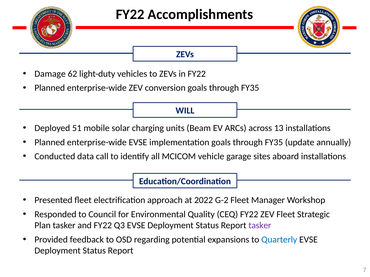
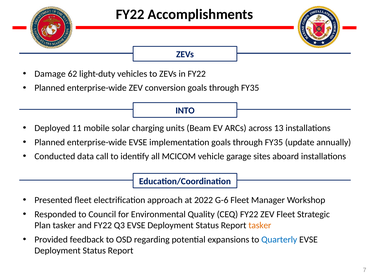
WILL: WILL -> INTO
51: 51 -> 11
G-2: G-2 -> G-6
tasker at (260, 226) colour: purple -> orange
